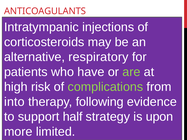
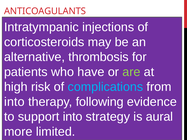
respiratory: respiratory -> thrombosis
complications colour: light green -> light blue
support half: half -> into
upon: upon -> aural
